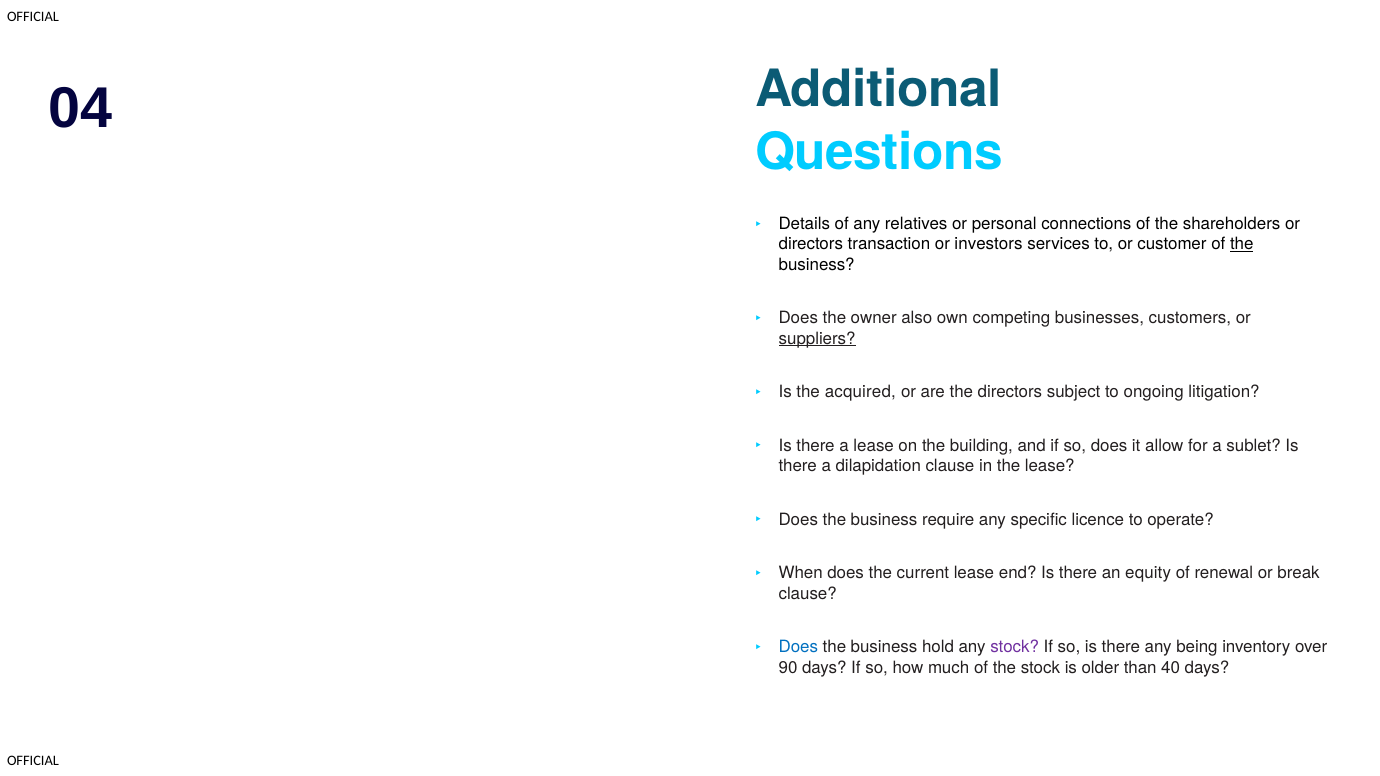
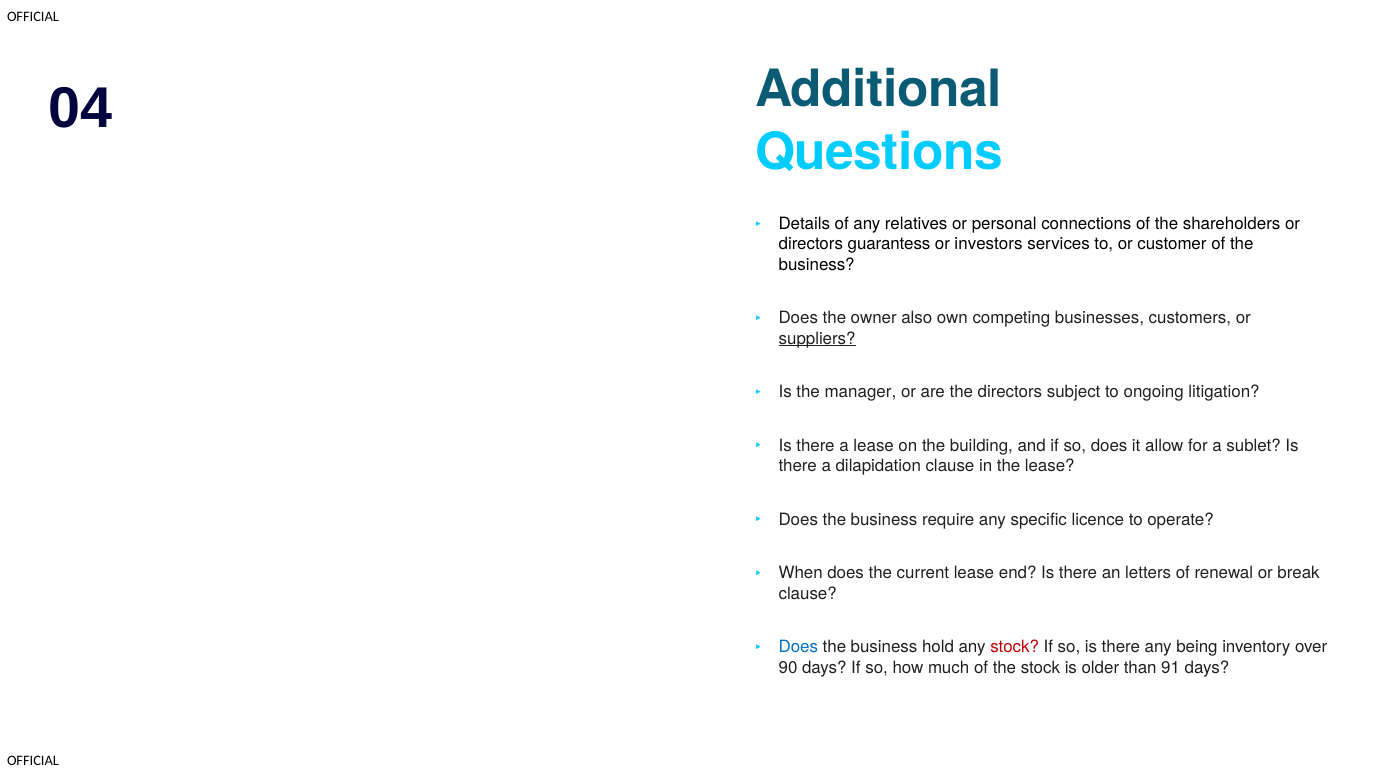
transaction: transaction -> guarantess
the at (1242, 244) underline: present -> none
acquired: acquired -> manager
equity: equity -> letters
stock at (1015, 647) colour: purple -> red
40: 40 -> 91
